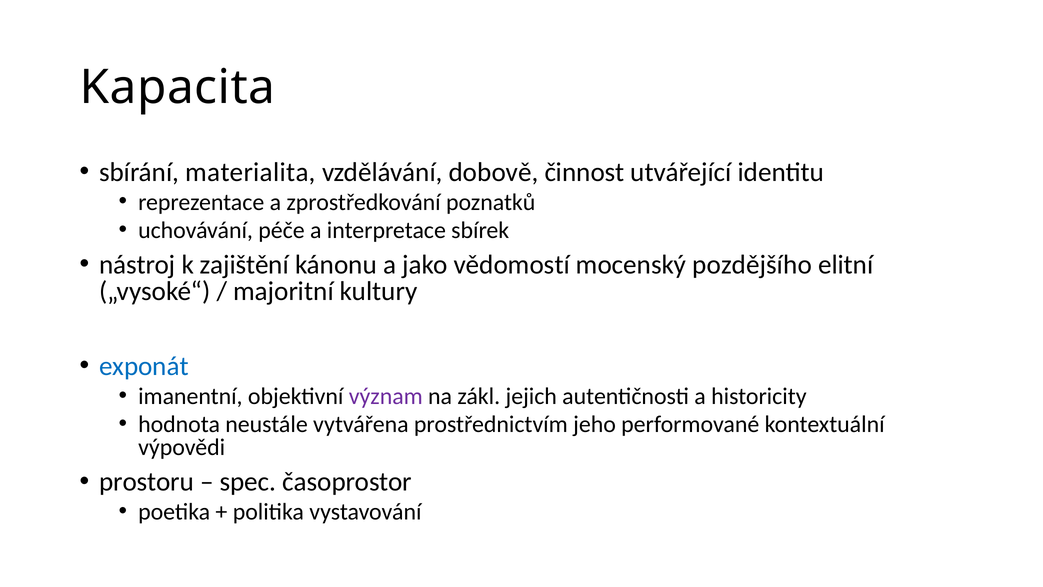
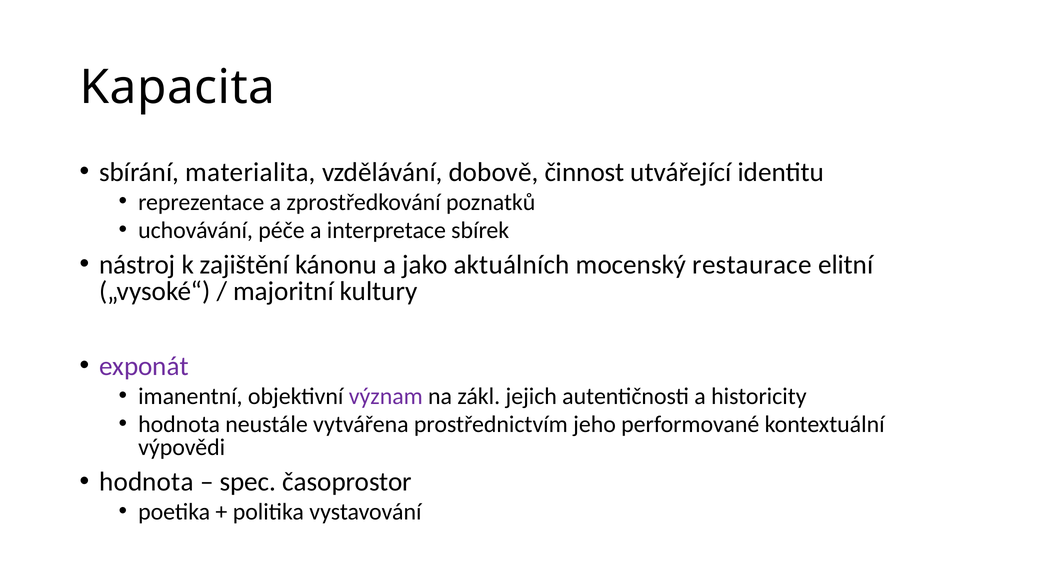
vědomostí: vědomostí -> aktuálních
pozdějšího: pozdějšího -> restaurace
exponát colour: blue -> purple
prostoru at (147, 482): prostoru -> hodnota
